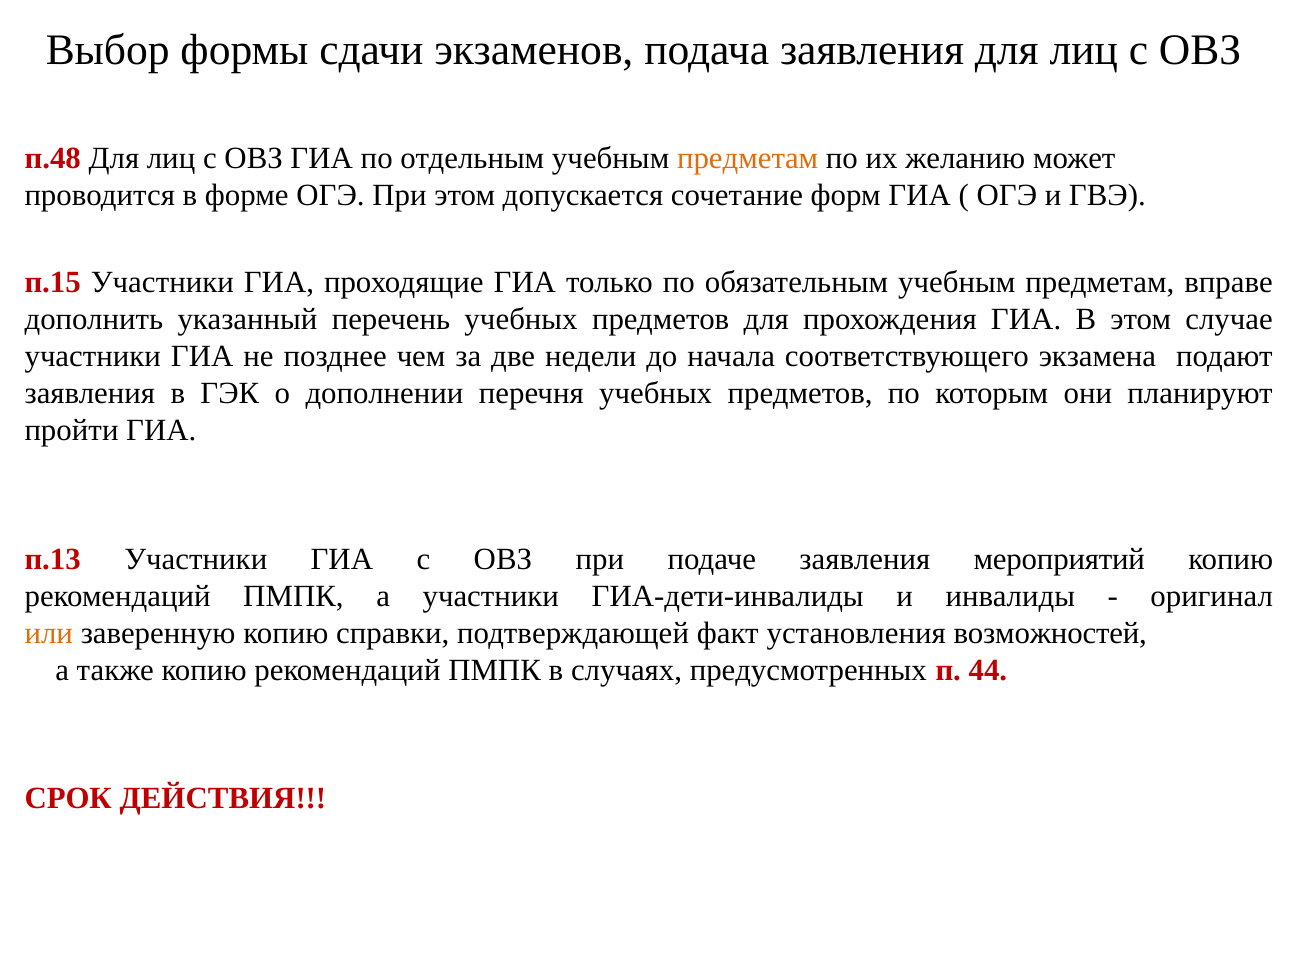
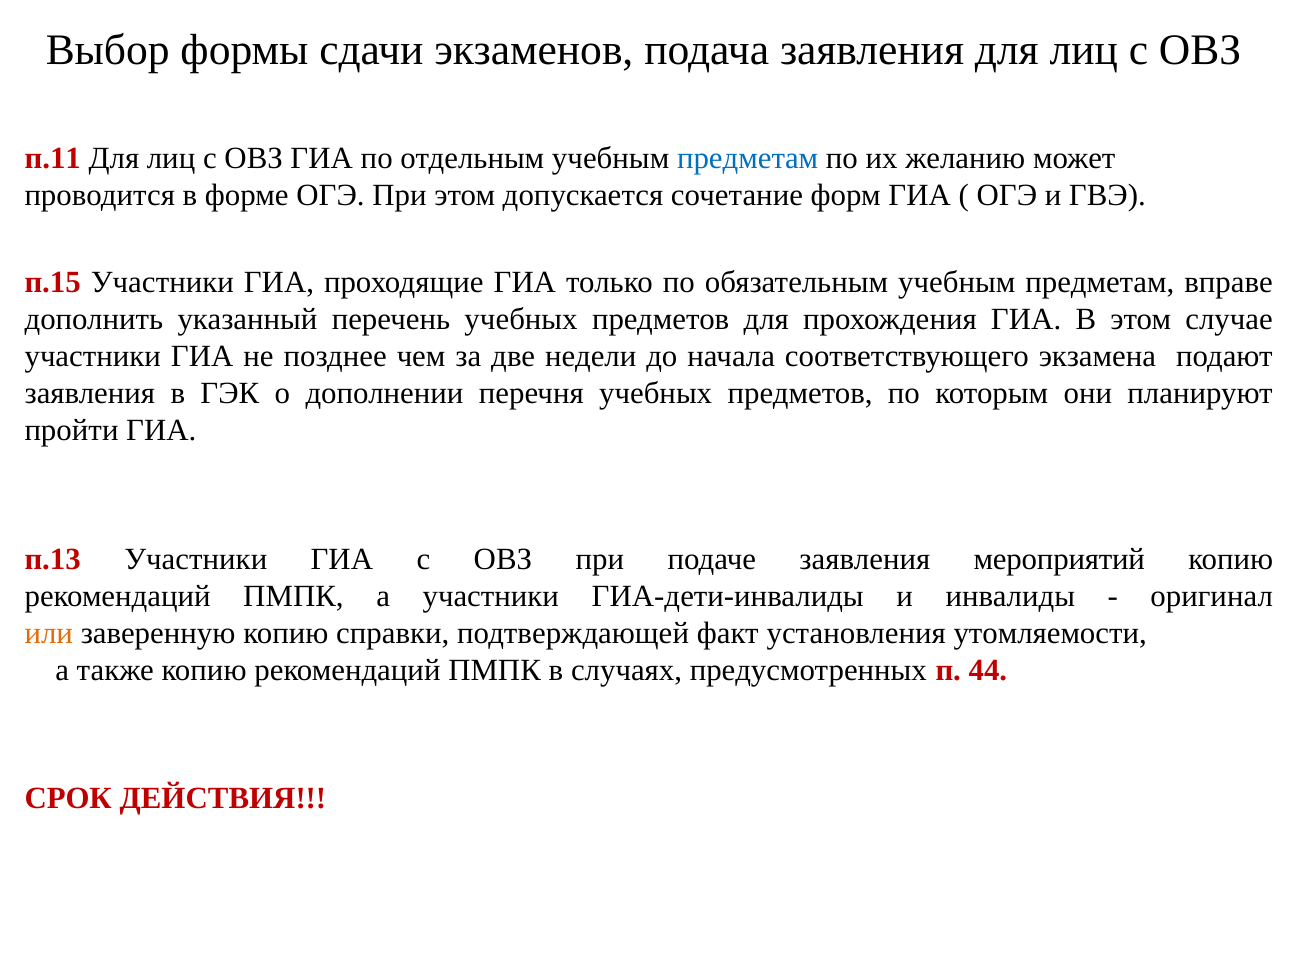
п.48: п.48 -> п.11
предметам at (748, 159) colour: orange -> blue
возможностей: возможностей -> утомляемости
